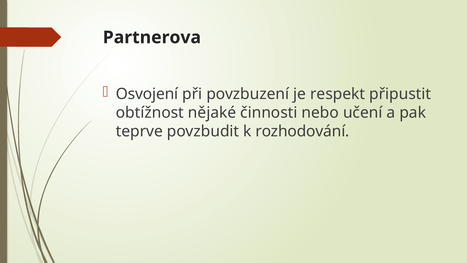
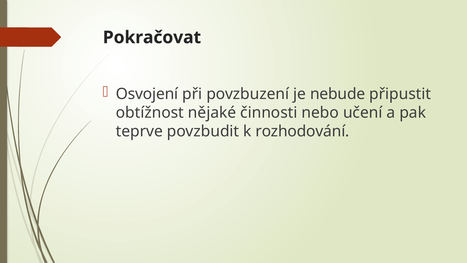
Partnerova: Partnerova -> Pokračovat
respekt: respekt -> nebude
